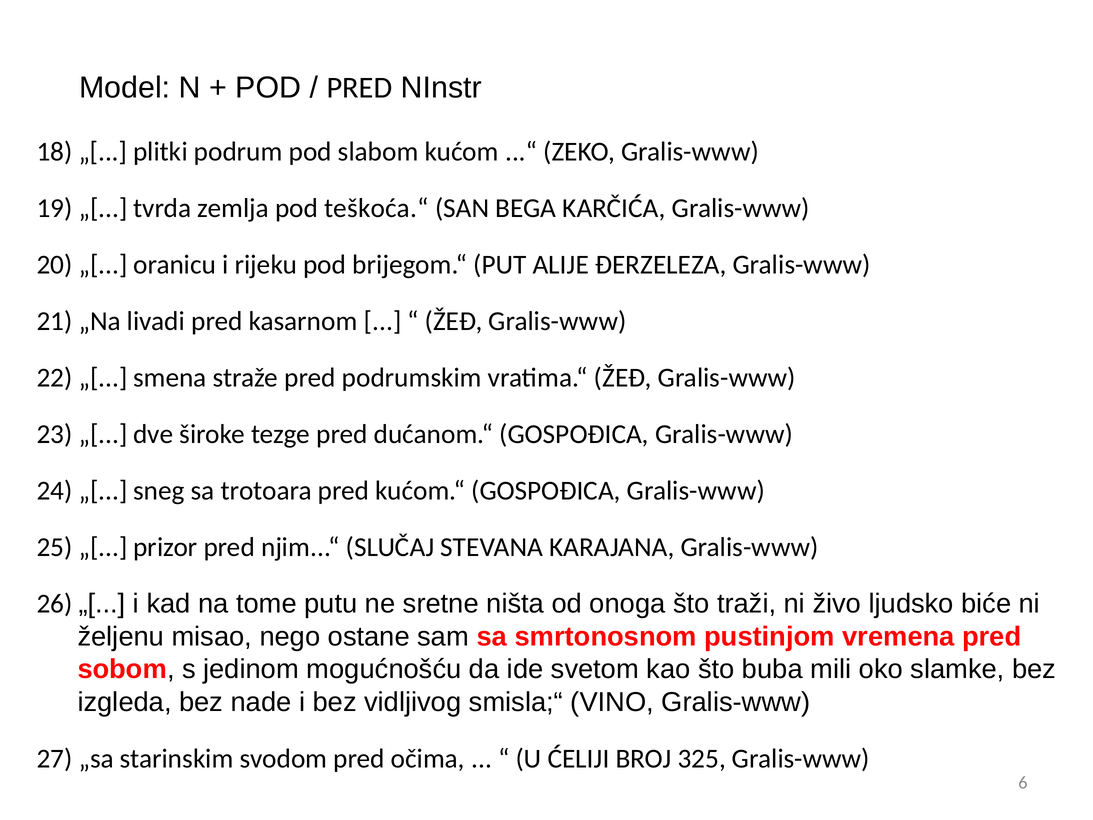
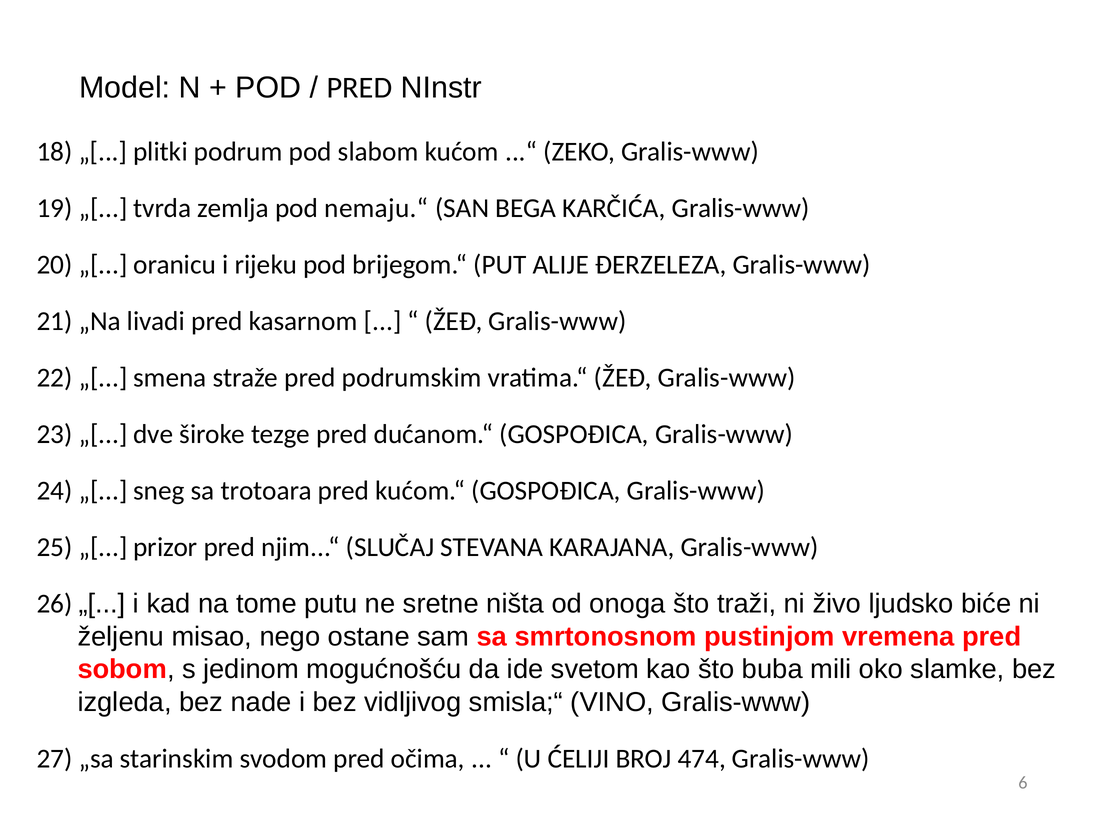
teškoća.“: teškoća.“ -> nemaju.“
325: 325 -> 474
